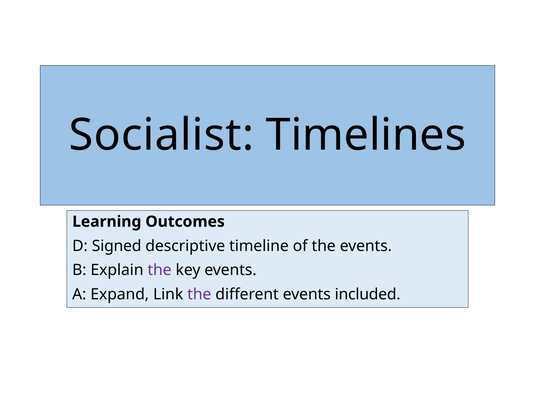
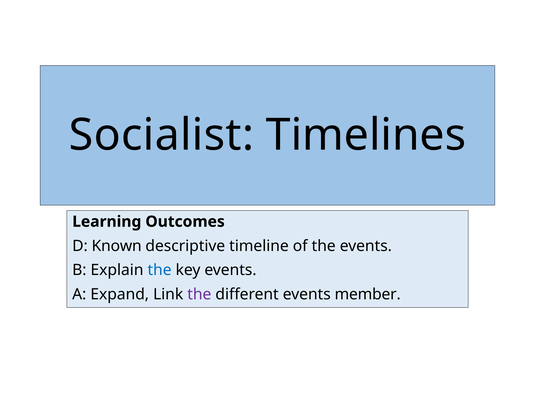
Signed: Signed -> Known
the at (160, 270) colour: purple -> blue
included: included -> member
